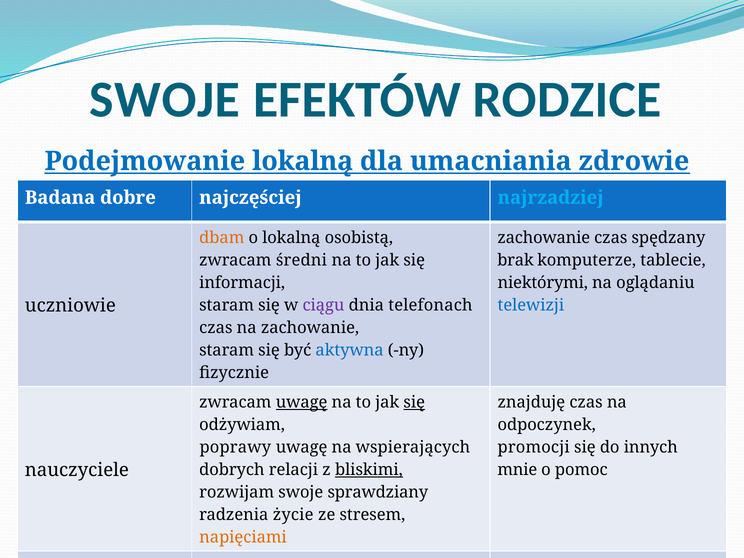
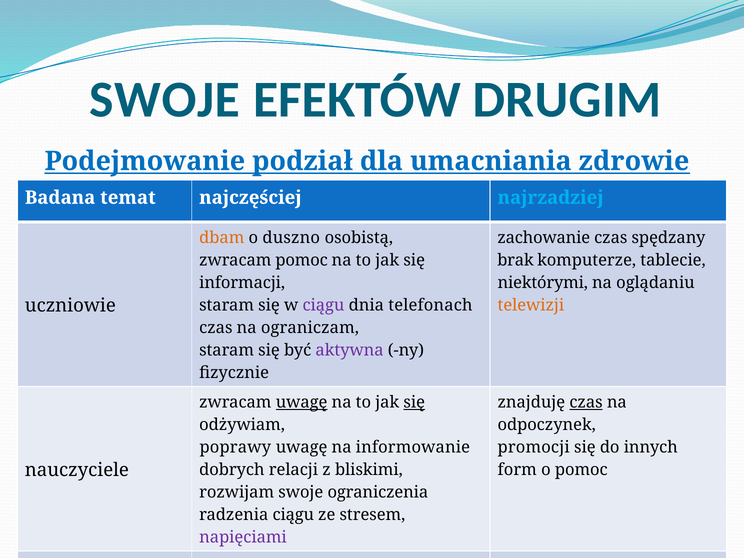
RODZICE: RODZICE -> DRUGIM
Podejmowanie lokalną: lokalną -> podział
dobre: dobre -> temat
o lokalną: lokalną -> duszno
zwracam średni: średni -> pomoc
telewizji colour: blue -> orange
na zachowanie: zachowanie -> ograniczam
aktywna at (350, 350) colour: blue -> purple
czas at (586, 402) underline: none -> present
wspierających: wspierających -> informowanie
bliskimi at (369, 470) underline: present -> none
mnie: mnie -> form
sprawdziany: sprawdziany -> ograniczenia
radzenia życie: życie -> ciągu
napięciami colour: orange -> purple
